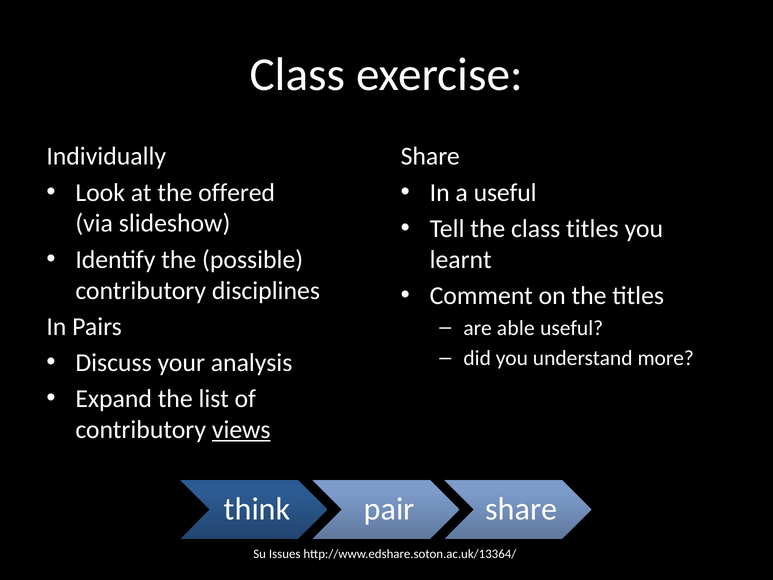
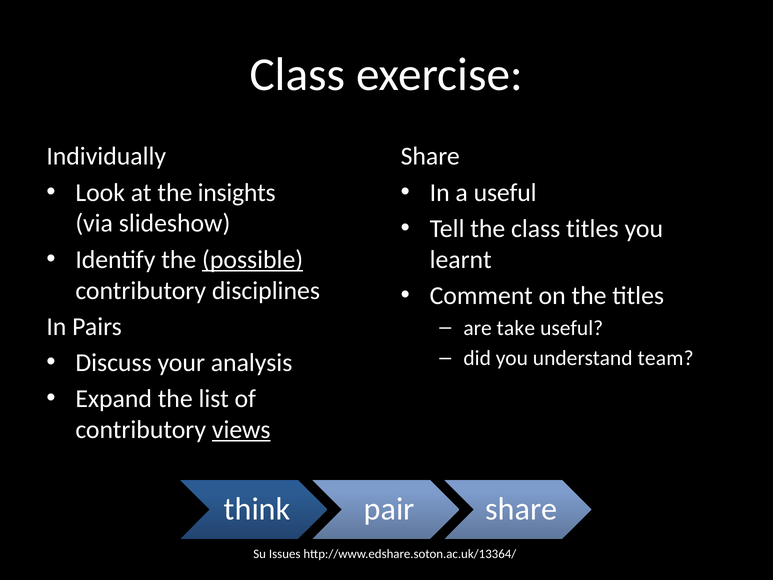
offered: offered -> insights
possible underline: none -> present
able: able -> take
more: more -> team
